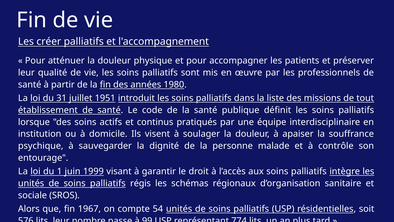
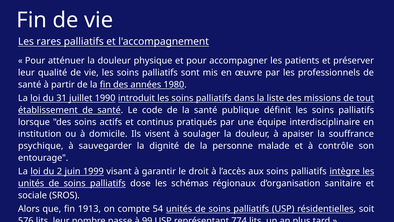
créer: créer -> rares
1951: 1951 -> 1990
1: 1 -> 2
régis: régis -> dose
1967: 1967 -> 1913
